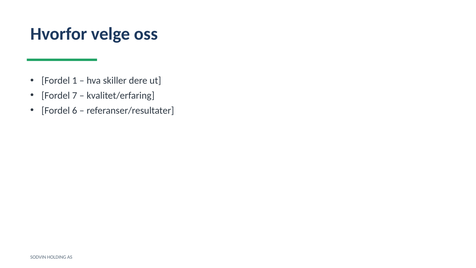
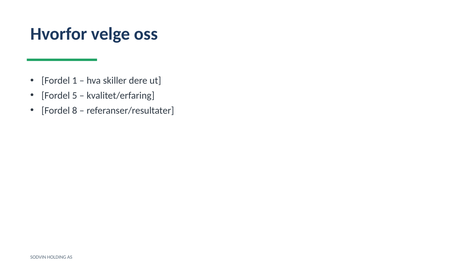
7: 7 -> 5
6: 6 -> 8
